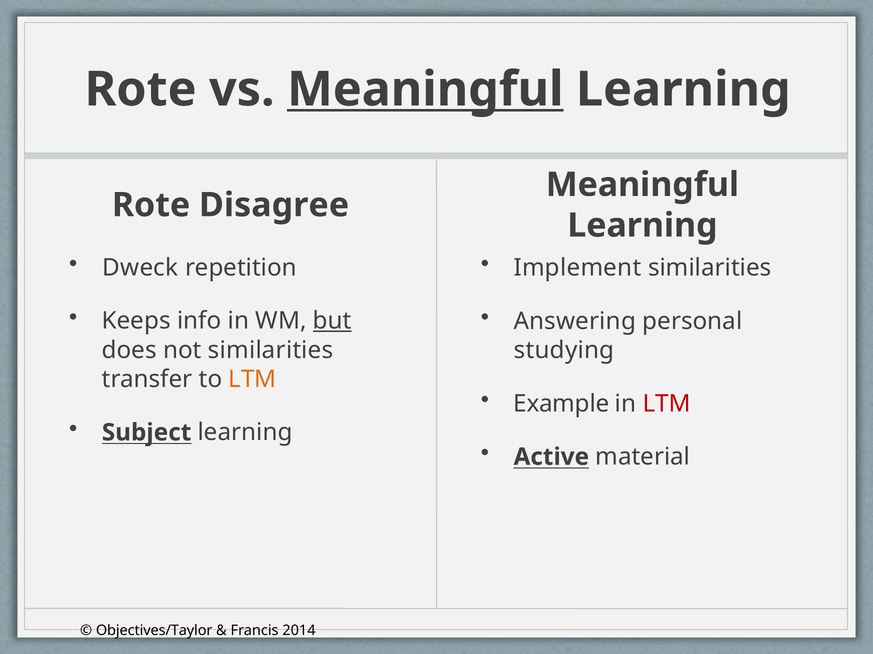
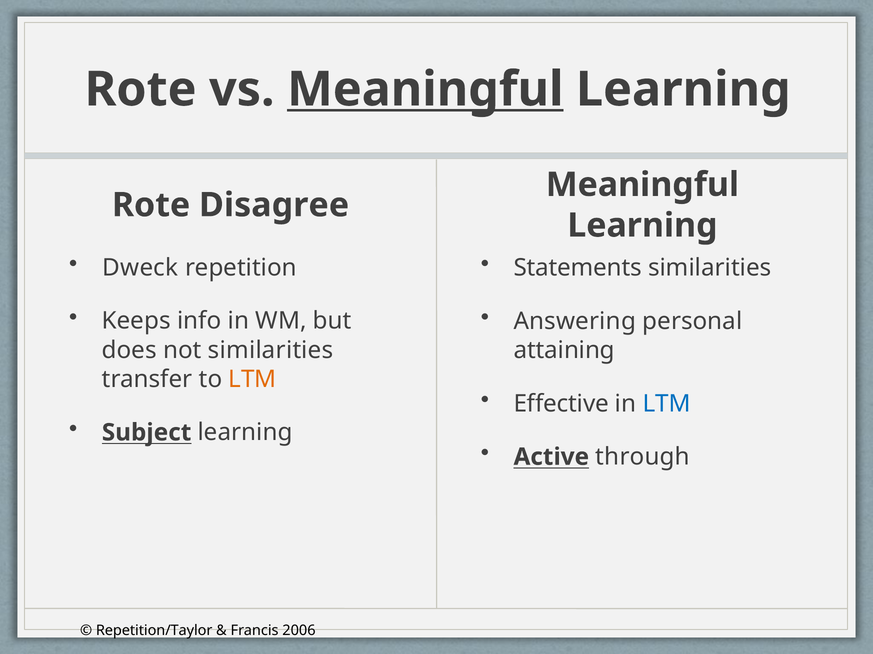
Implement: Implement -> Statements
but underline: present -> none
studying: studying -> attaining
Example: Example -> Effective
LTM at (667, 404) colour: red -> blue
material: material -> through
Objectives/Taylor: Objectives/Taylor -> Repetition/Taylor
2014: 2014 -> 2006
